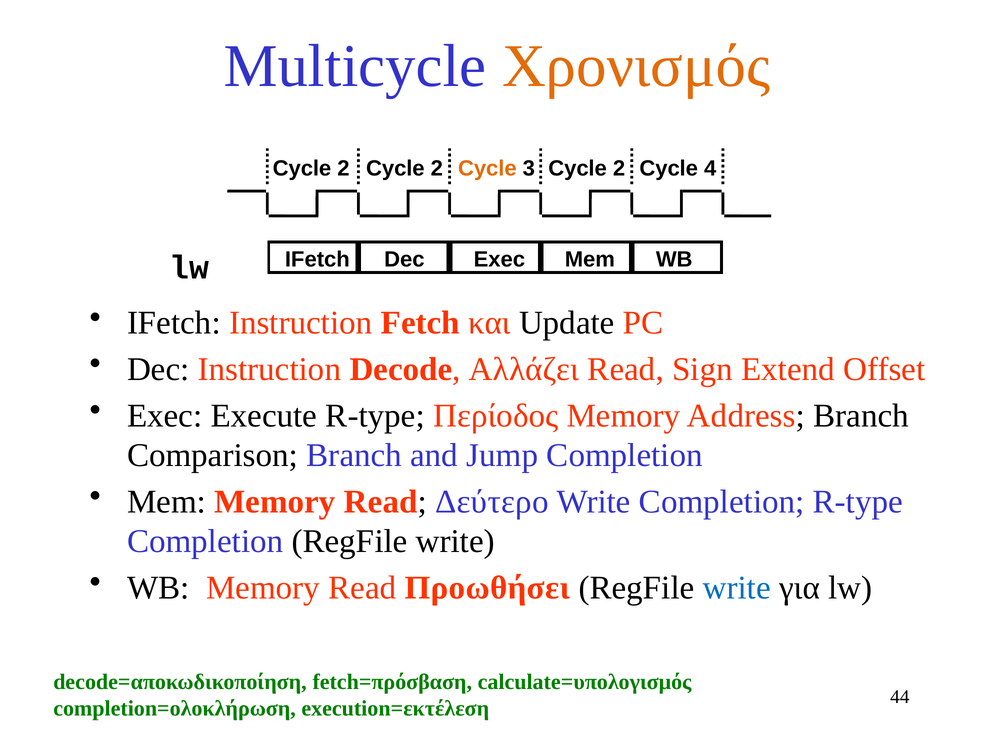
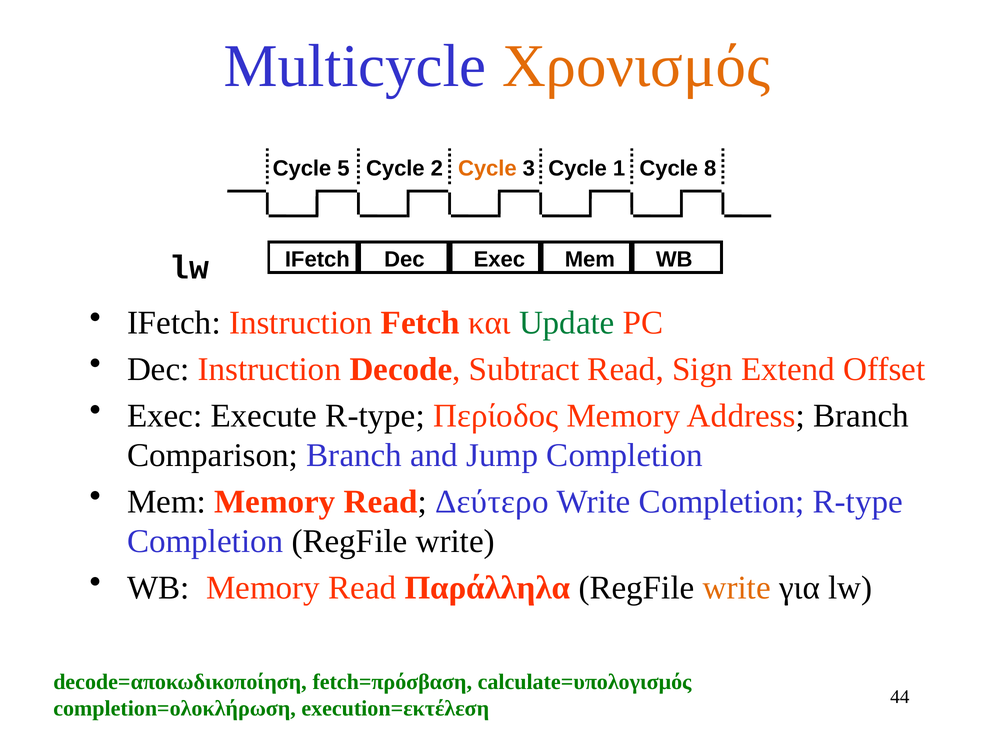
2 at (343, 169): 2 -> 5
3 Cycle 2: 2 -> 1
4: 4 -> 8
Update colour: black -> green
Αλλάζει: Αλλάζει -> Subtract
Προωθήσει: Προωθήσει -> Παράλληλα
write at (737, 588) colour: blue -> orange
